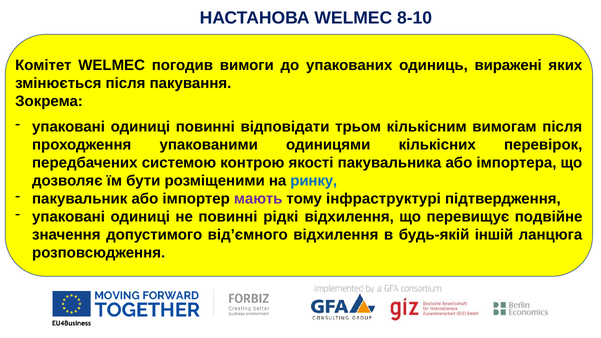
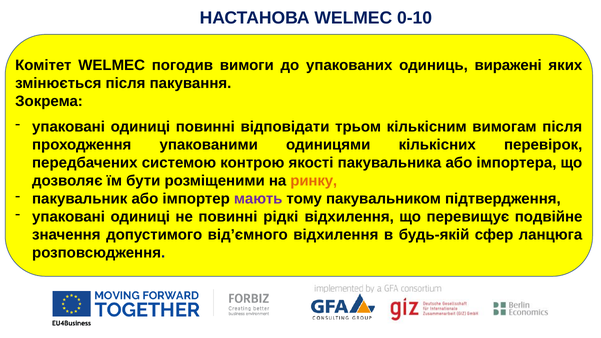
8-10: 8-10 -> 0-10
ринку colour: blue -> orange
інфраструктурі: інфраструктурі -> пакувальником
іншій: іншій -> сфер
